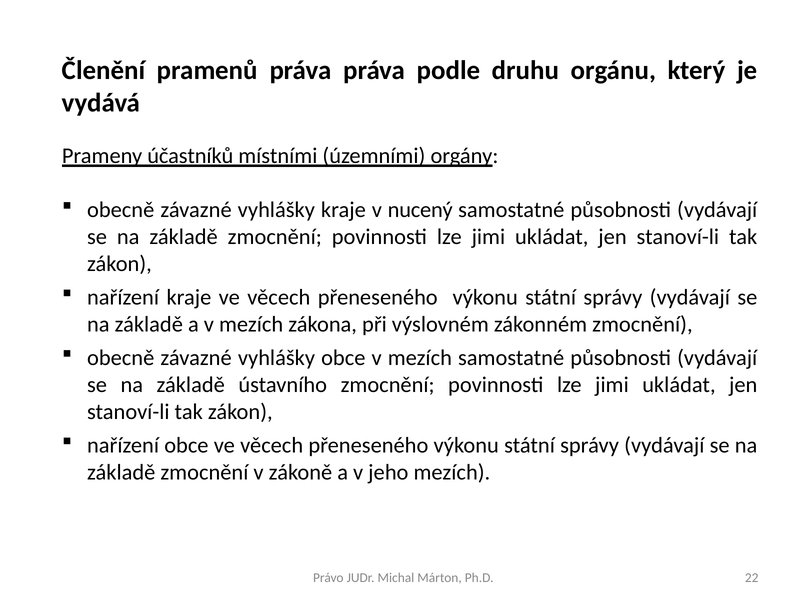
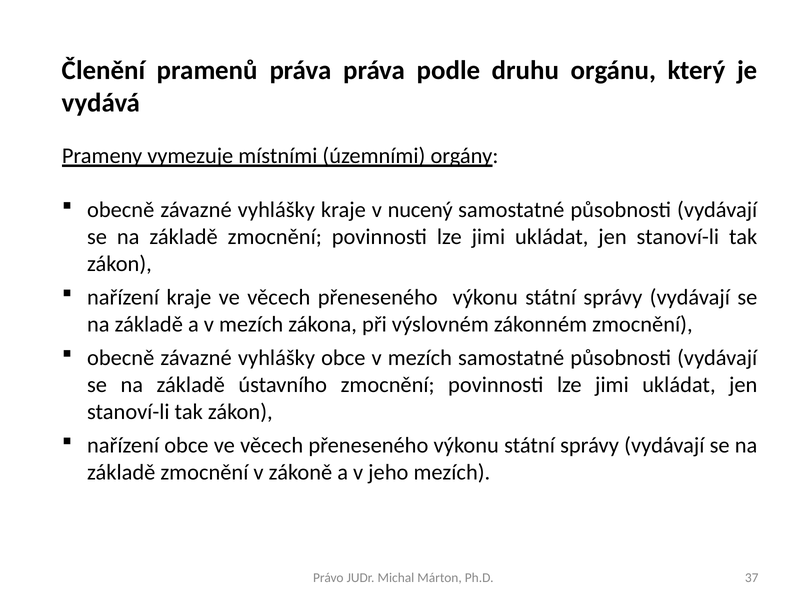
účastníků: účastníků -> vymezuje
22: 22 -> 37
